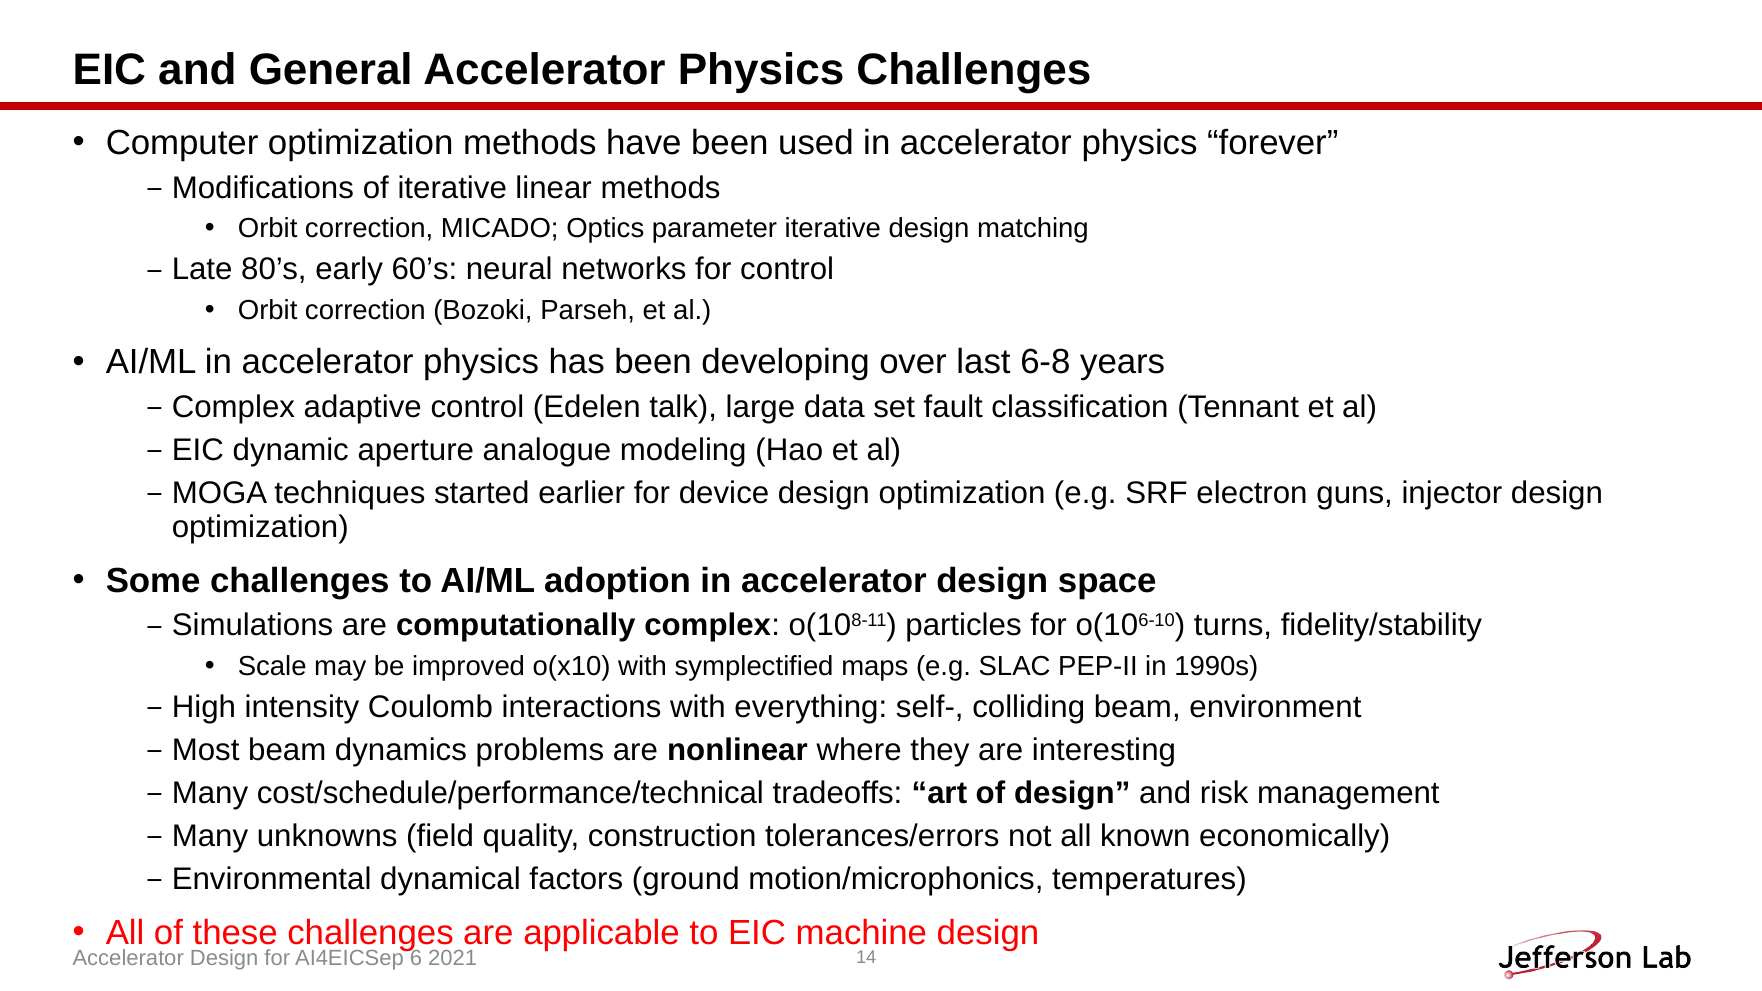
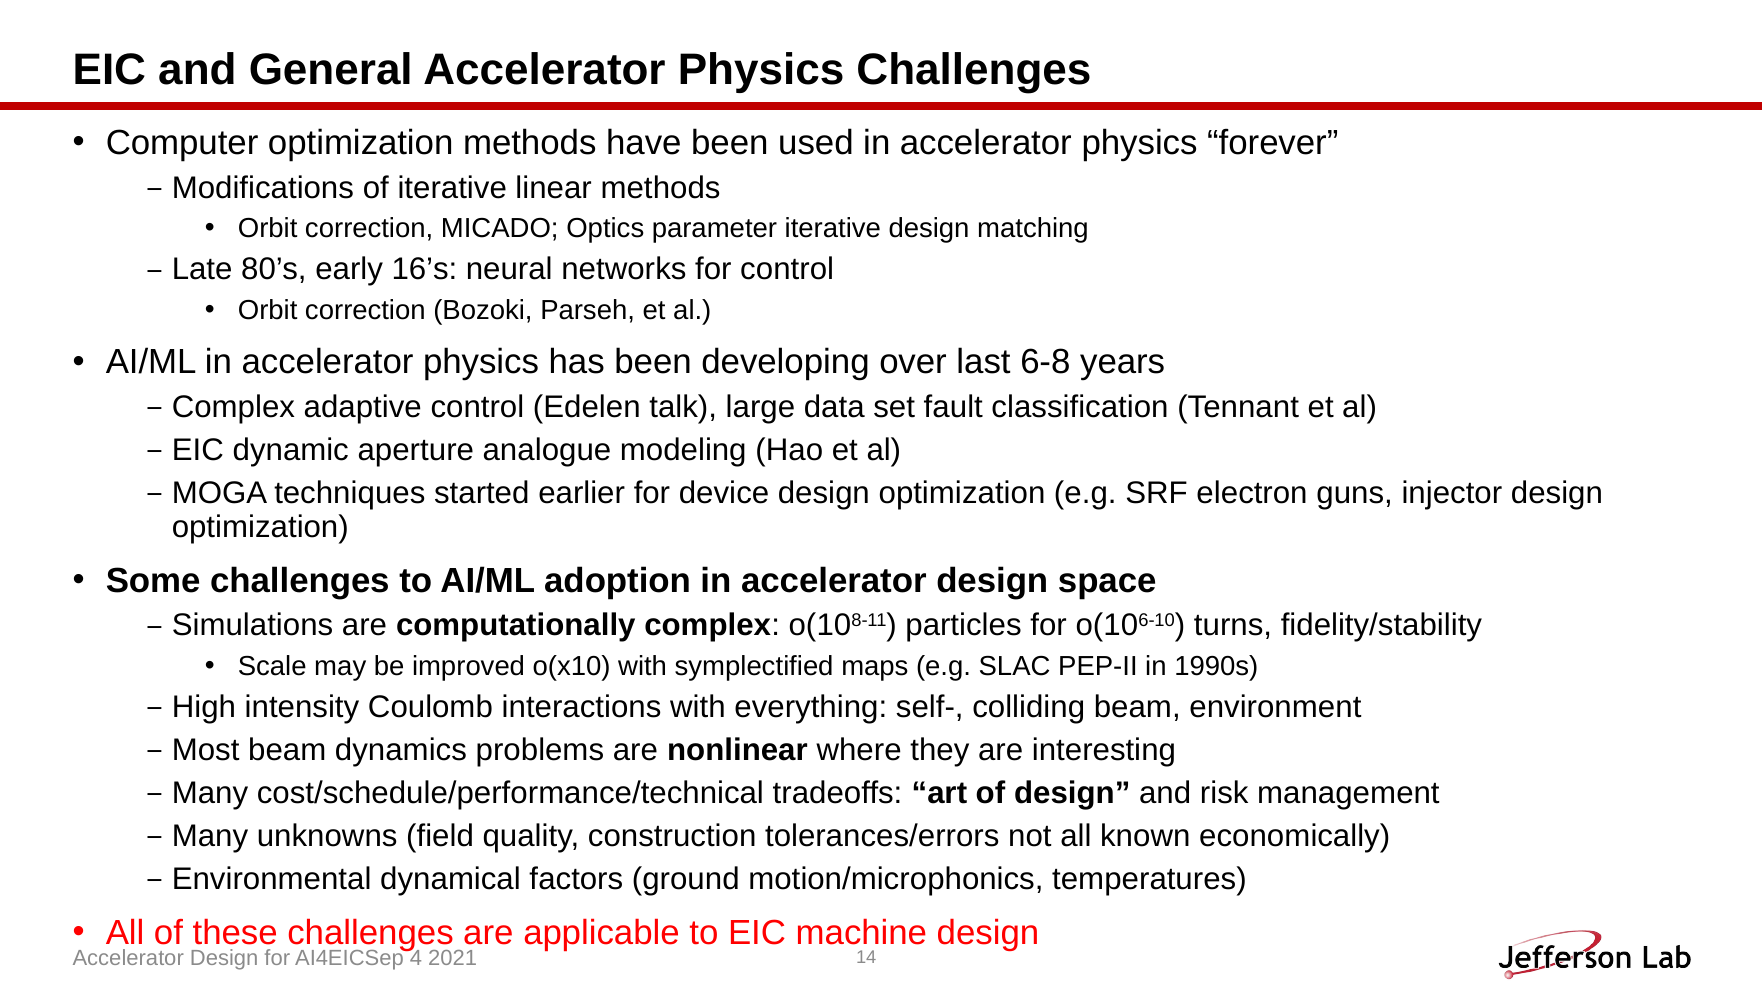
60’s: 60’s -> 16’s
6: 6 -> 4
